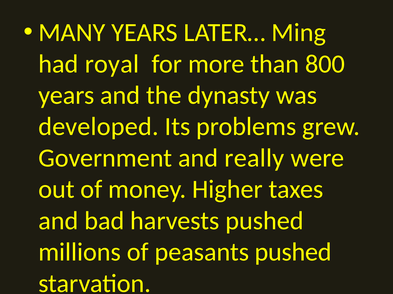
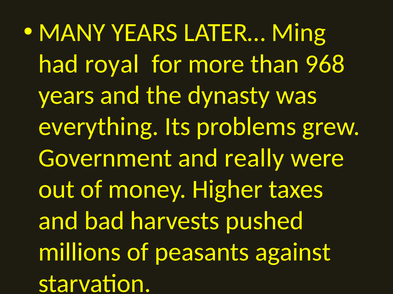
800: 800 -> 968
developed: developed -> everything
peasants pushed: pushed -> against
